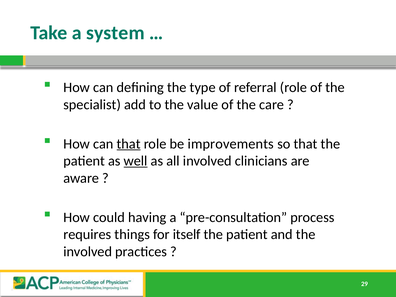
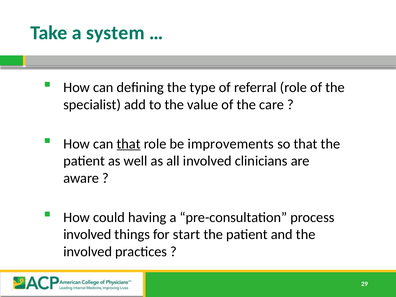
well underline: present -> none
requires at (87, 234): requires -> involved
itself: itself -> start
